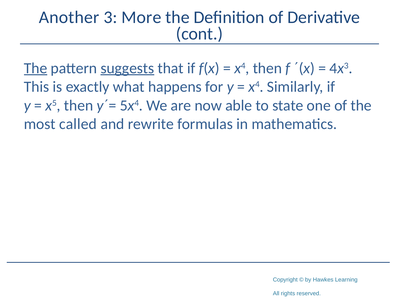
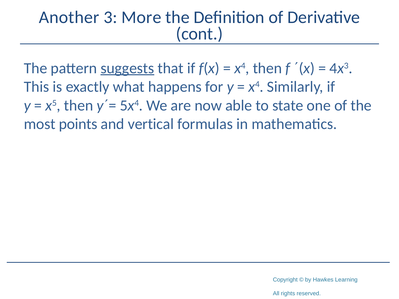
The at (36, 68) underline: present -> none
called: called -> points
rewrite: rewrite -> vertical
